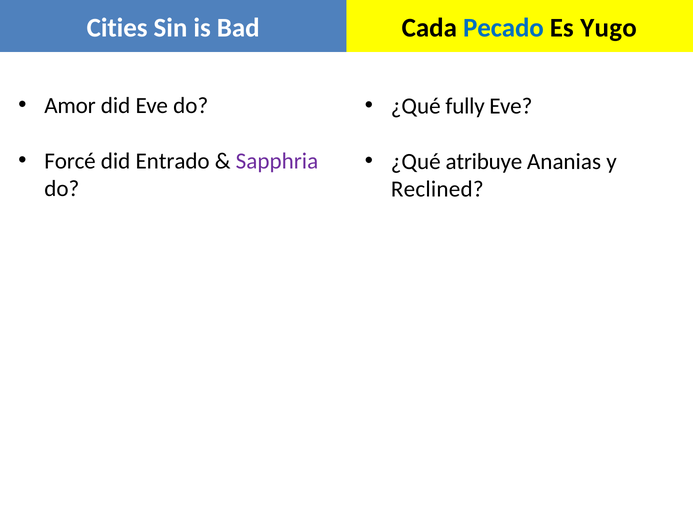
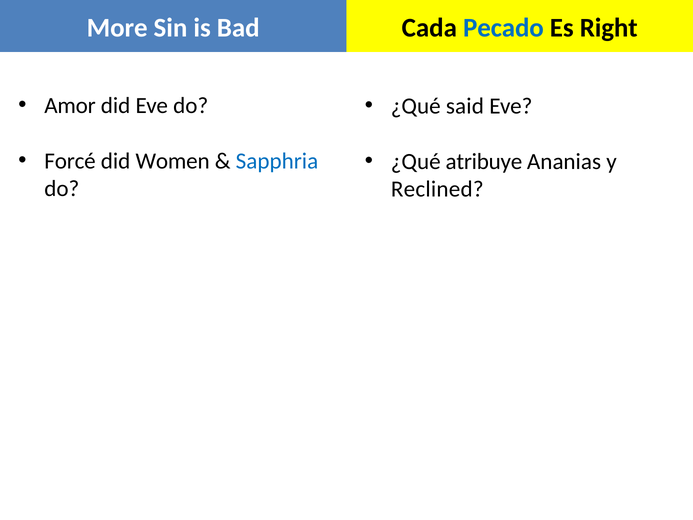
Cities: Cities -> More
Yugo: Yugo -> Right
fully: fully -> said
Entrado: Entrado -> Women
Sapphria colour: purple -> blue
